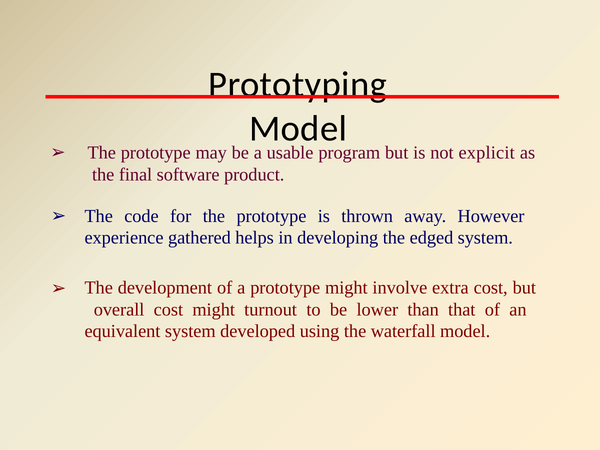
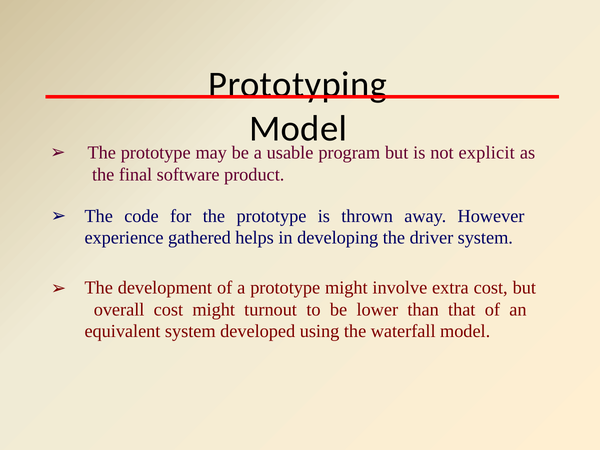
edged: edged -> driver
